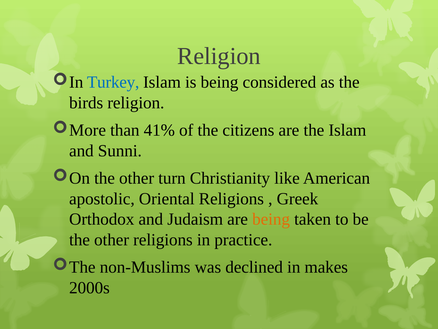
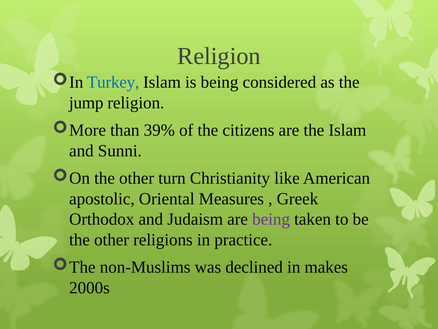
birds: birds -> jump
41%: 41% -> 39%
Oriental Religions: Religions -> Measures
being at (271, 219) colour: orange -> purple
